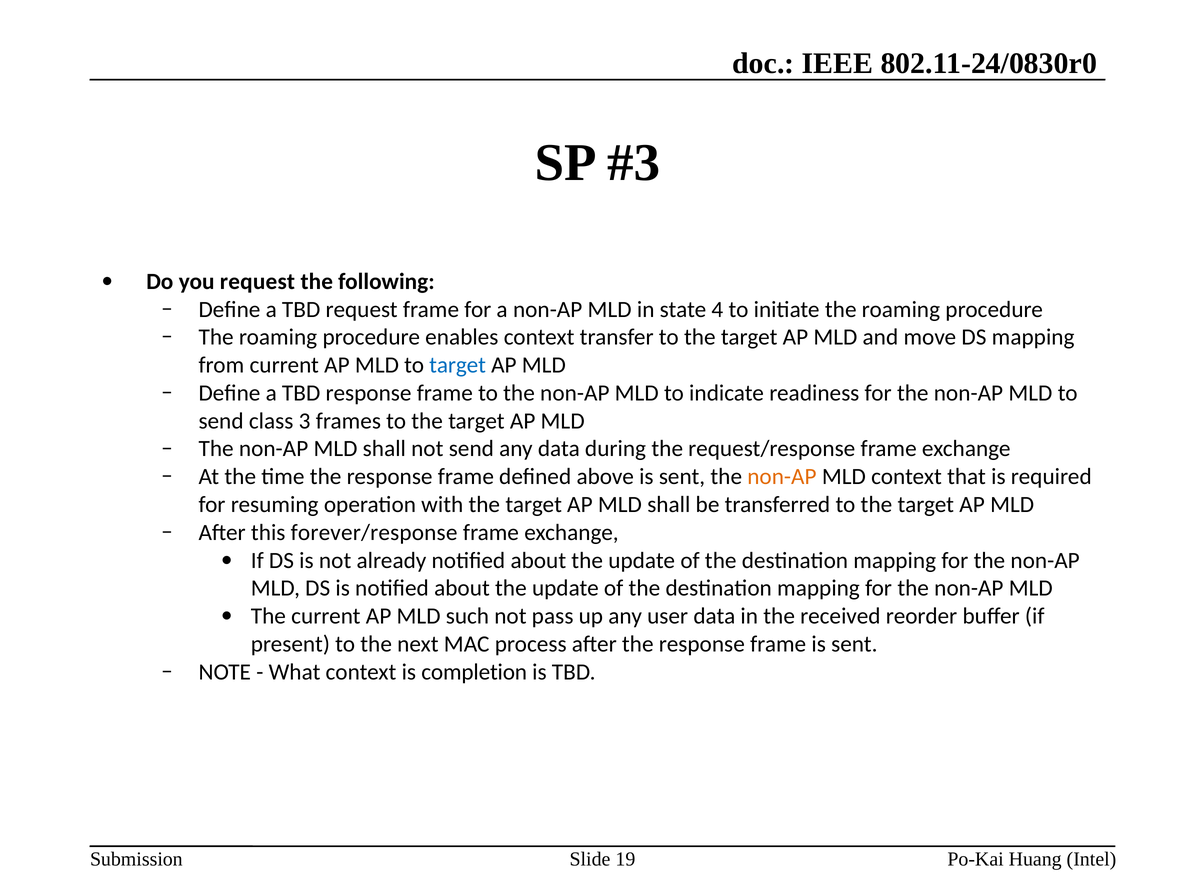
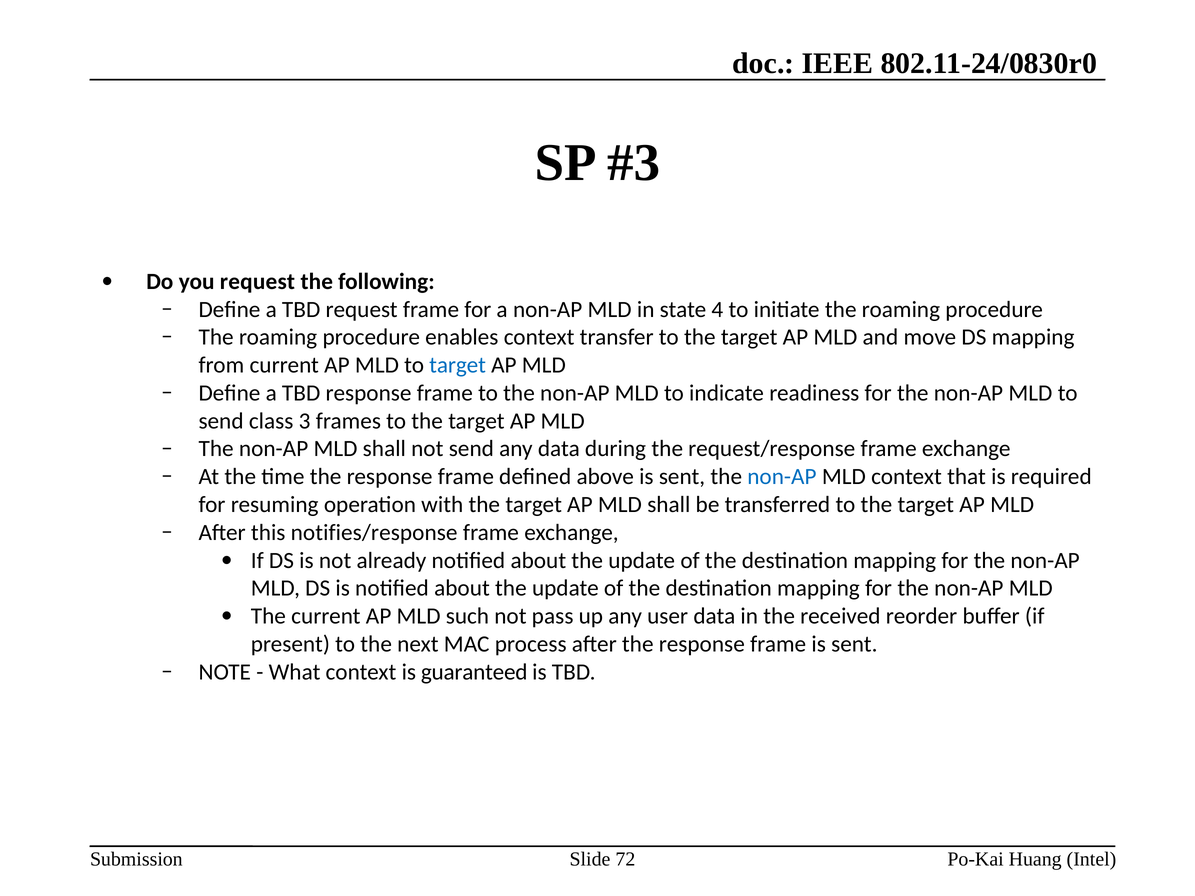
non-AP at (782, 477) colour: orange -> blue
forever/response: forever/response -> notifies/response
completion: completion -> guaranteed
19: 19 -> 72
